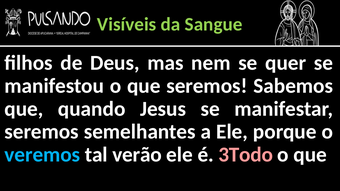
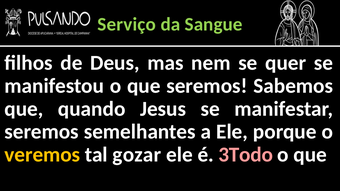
Visíveis: Visíveis -> Serviço
veremos colour: light blue -> yellow
verão: verão -> gozar
